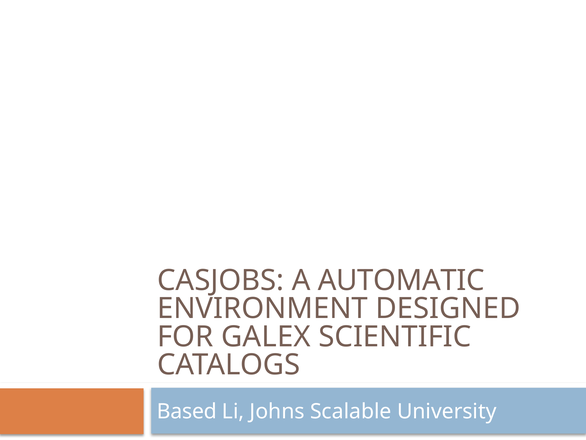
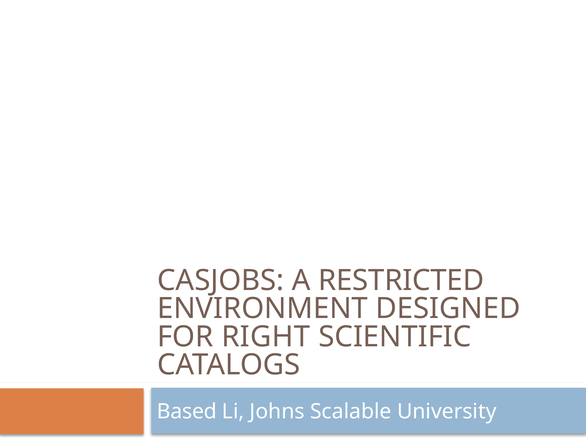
AUTOMATIC: AUTOMATIC -> RESTRICTED
GALEX: GALEX -> RIGHT
